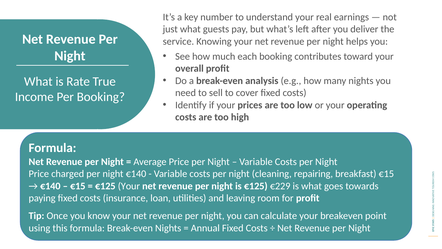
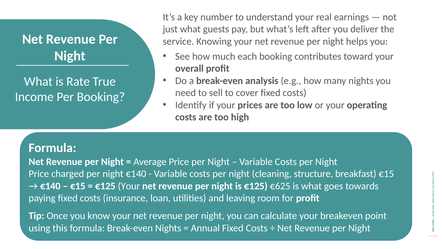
repairing: repairing -> structure
€229: €229 -> €625
